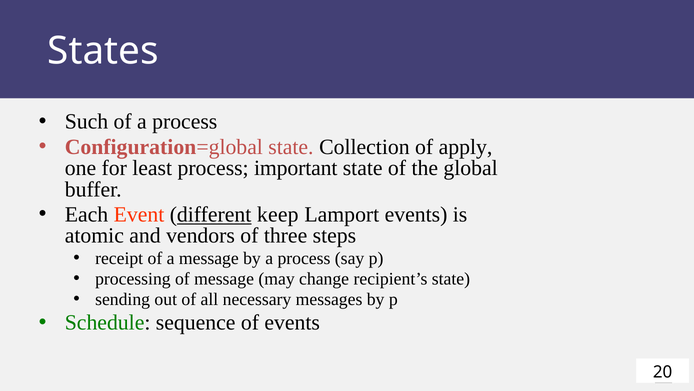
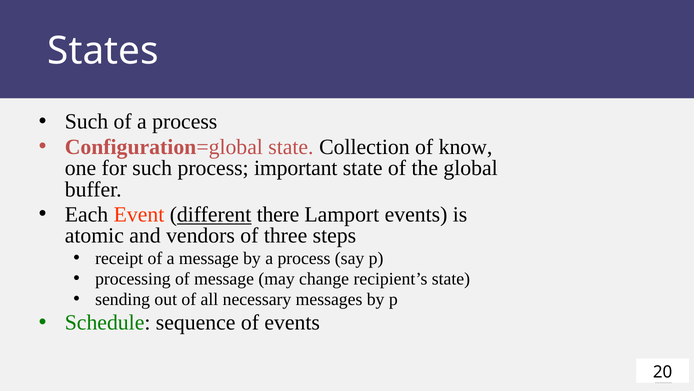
apply: apply -> know
for least: least -> such
keep: keep -> there
